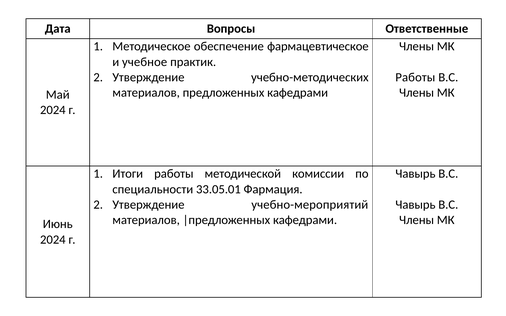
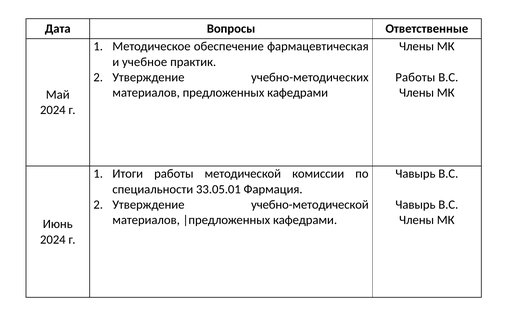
фармацевтическое: фармацевтическое -> фармацевтическая
учебно-мероприятий: учебно-мероприятий -> учебно-методической
